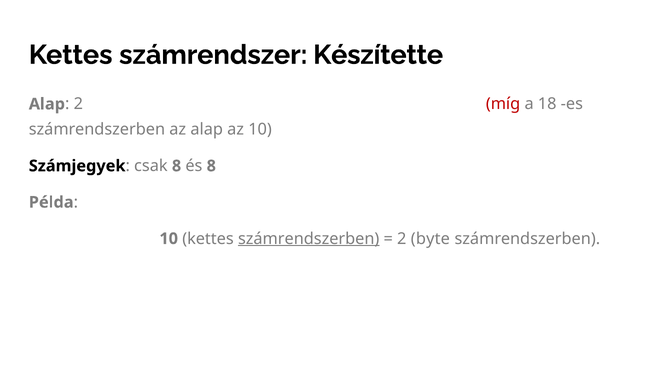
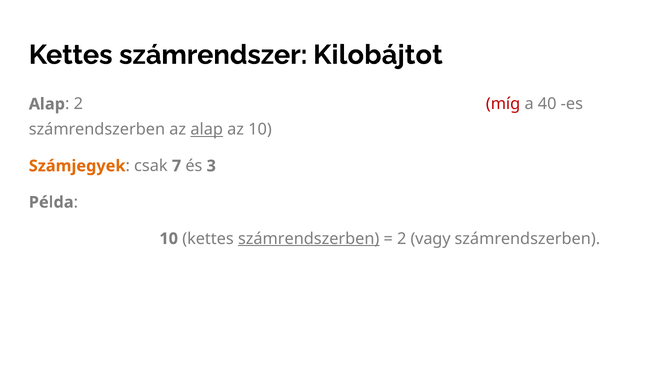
Készítette: Készítette -> Kilobájtot
18: 18 -> 40
alap at (207, 130) underline: none -> present
Számjegyek colour: black -> orange
csak 8: 8 -> 7
és 8: 8 -> 3
byte: byte -> vagy
